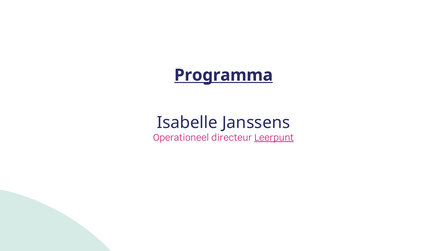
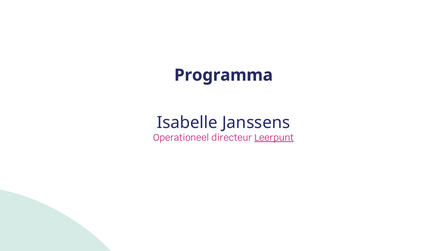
Programma underline: present -> none
